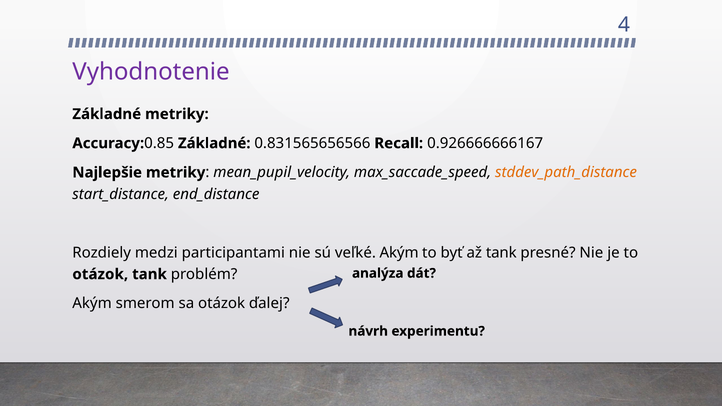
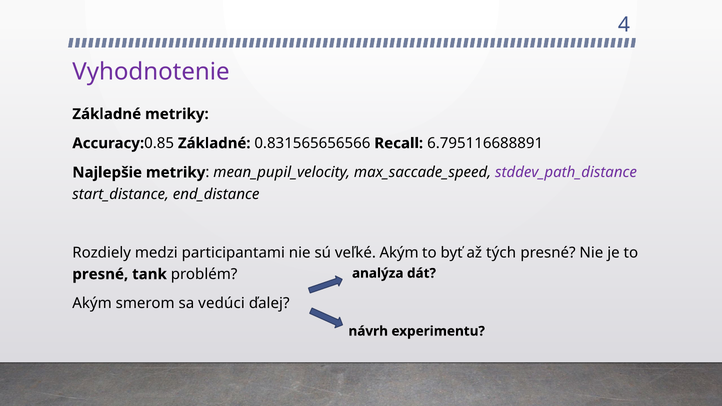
0.926666666167: 0.926666666167 -> 6.795116688891
stddev_path_distance colour: orange -> purple
až tank: tank -> tých
otázok at (100, 274): otázok -> presné
sa otázok: otázok -> vedúci
